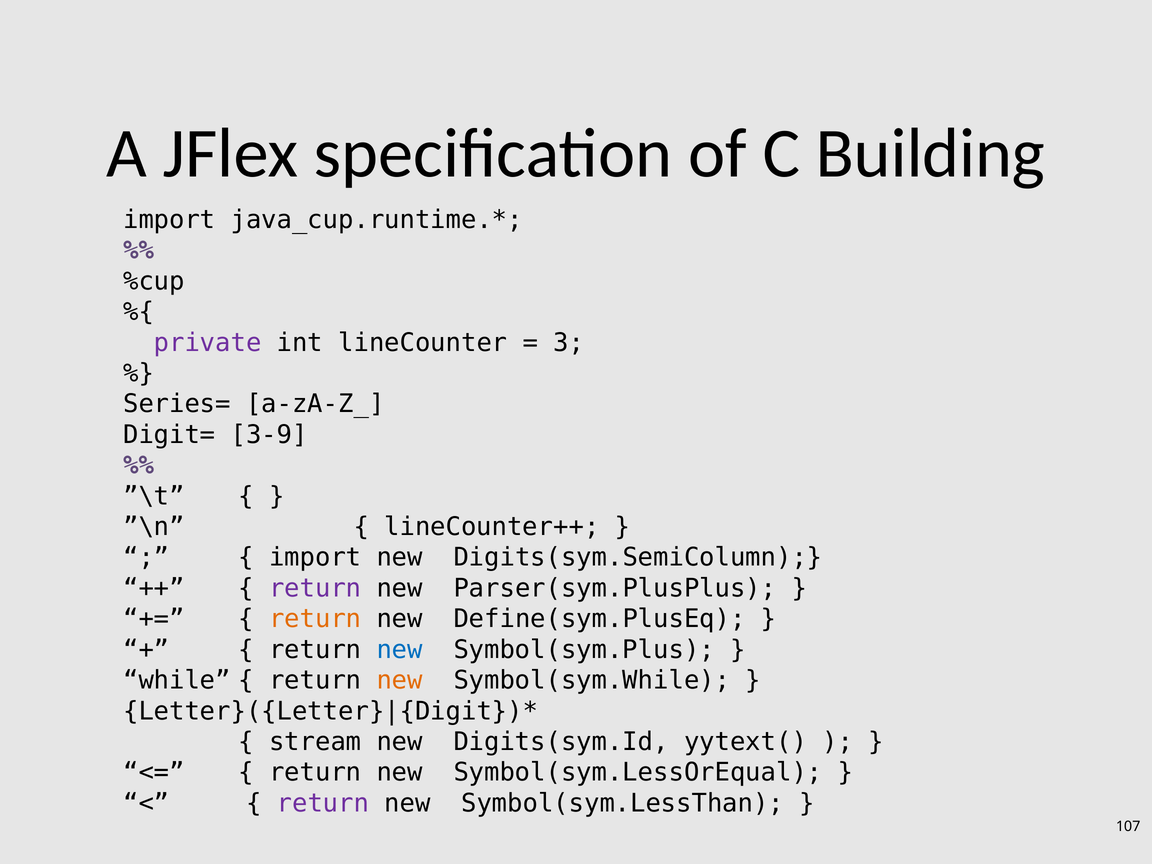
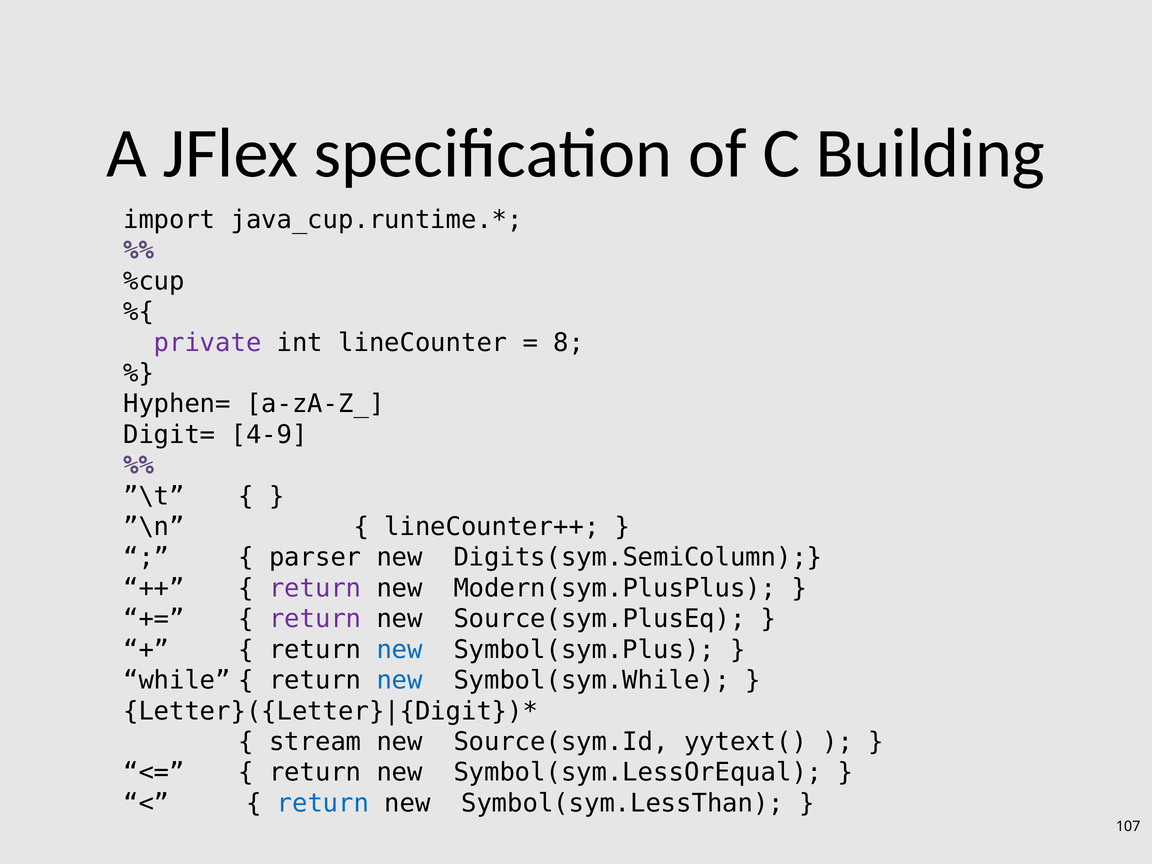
3: 3 -> 8
Series=: Series= -> Hyphen=
3-9: 3-9 -> 4-9
import at (315, 558): import -> parser
Parser(sym.PlusPlus: Parser(sym.PlusPlus -> Modern(sym.PlusPlus
return at (315, 619) colour: orange -> purple
Define(sym.PlusEq: Define(sym.PlusEq -> Source(sym.PlusEq
new at (400, 680) colour: orange -> blue
Digits(sym.Id: Digits(sym.Id -> Source(sym.Id
return at (323, 803) colour: purple -> blue
